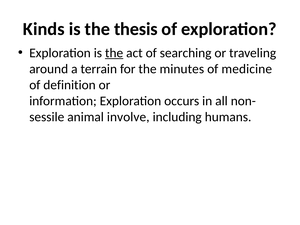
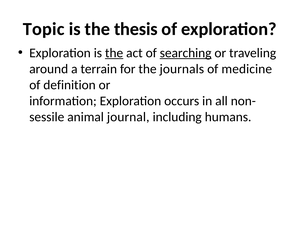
Kinds: Kinds -> Topic
searching underline: none -> present
minutes: minutes -> journals
involve: involve -> journal
